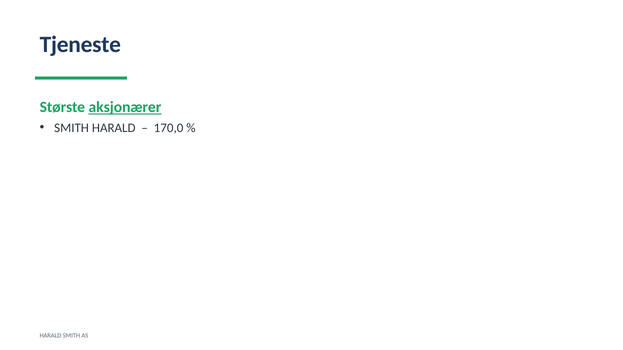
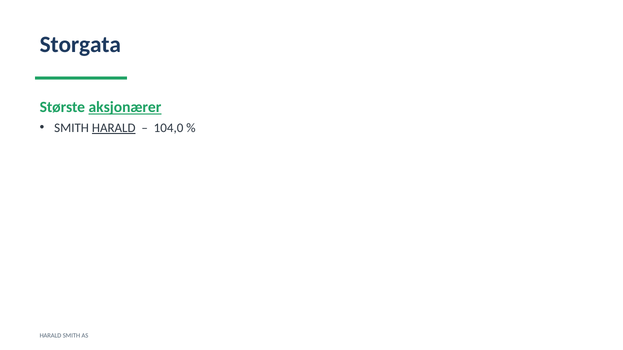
Tjeneste: Tjeneste -> Storgata
HARALD at (114, 128) underline: none -> present
170,0: 170,0 -> 104,0
